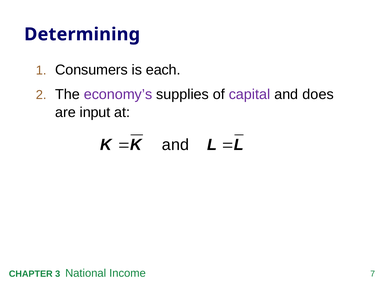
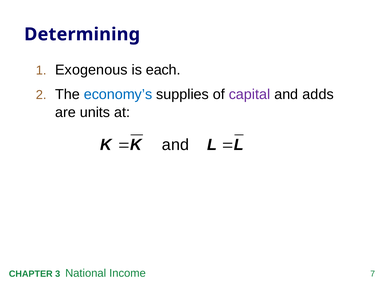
Consumers: Consumers -> Exogenous
economy’s colour: purple -> blue
does: does -> adds
input: input -> units
